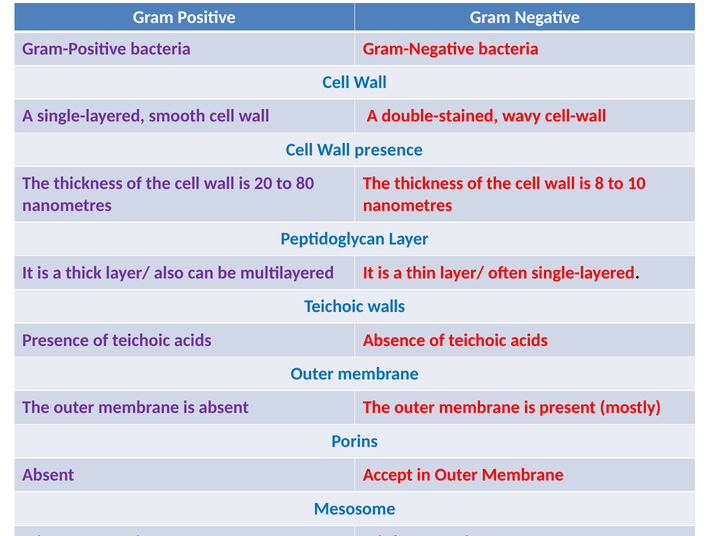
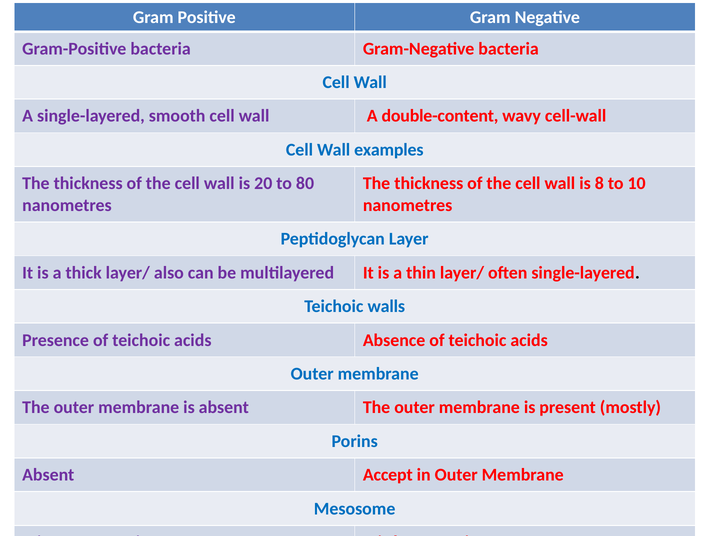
double-stained: double-stained -> double-content
Wall presence: presence -> examples
